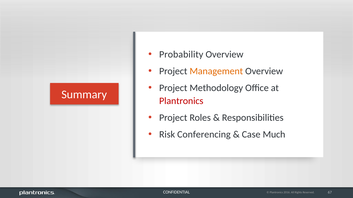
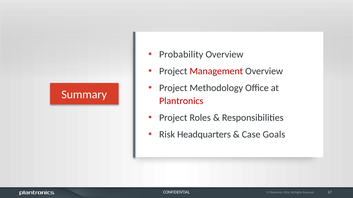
Management colour: orange -> red
Conferencing: Conferencing -> Headquarters
Much: Much -> Goals
